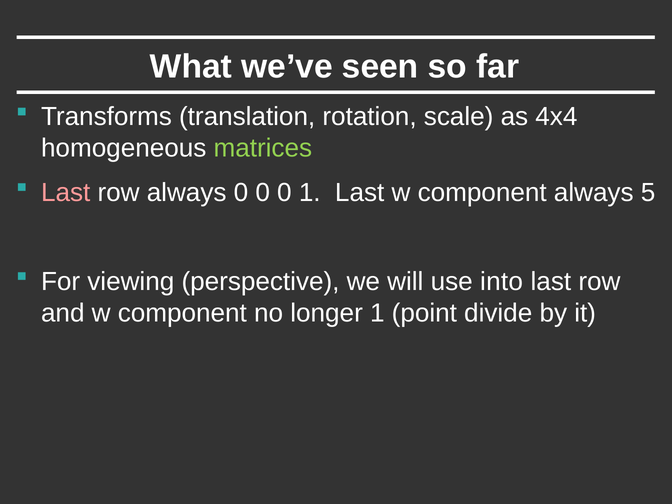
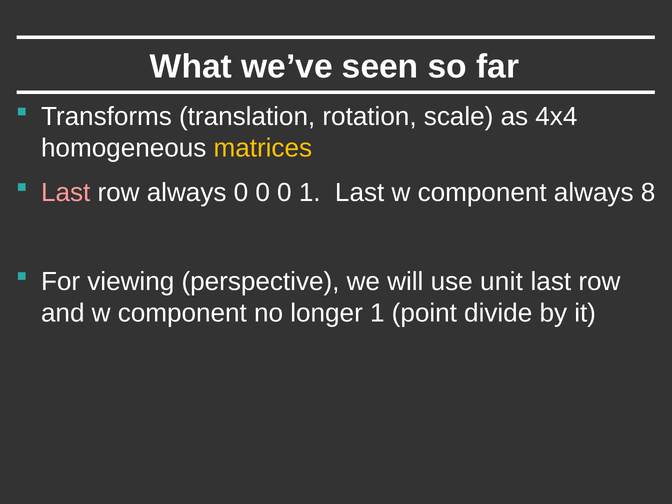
matrices colour: light green -> yellow
5: 5 -> 8
into: into -> unit
